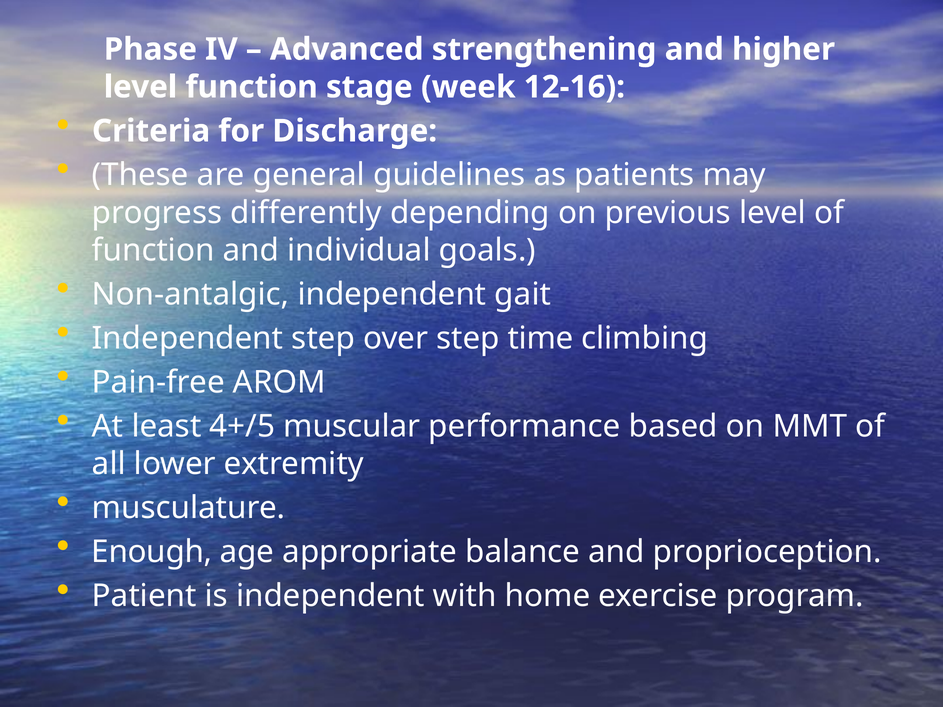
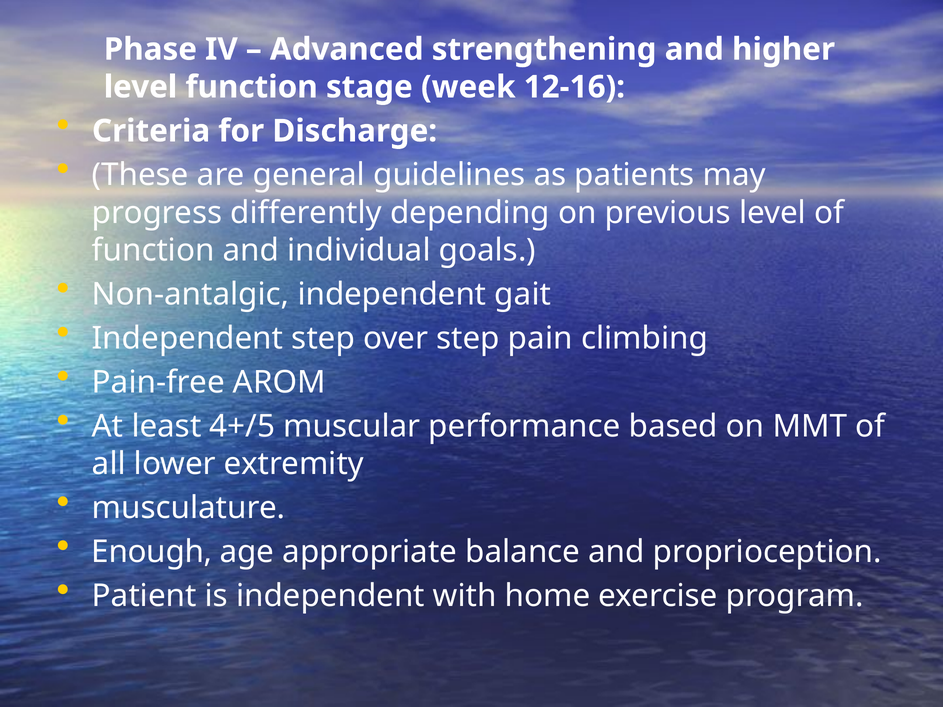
time: time -> pain
